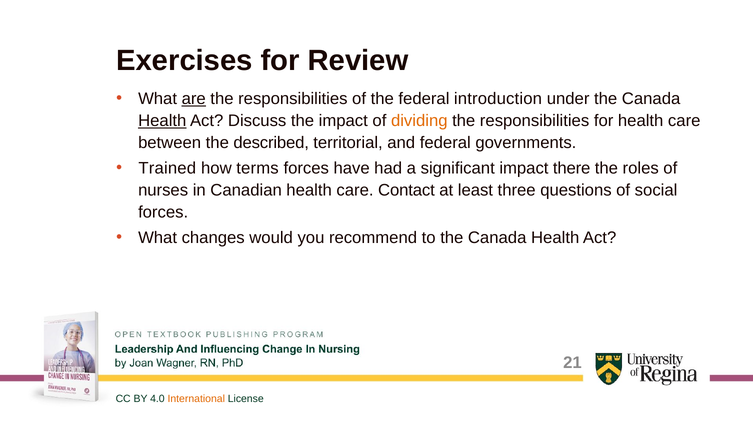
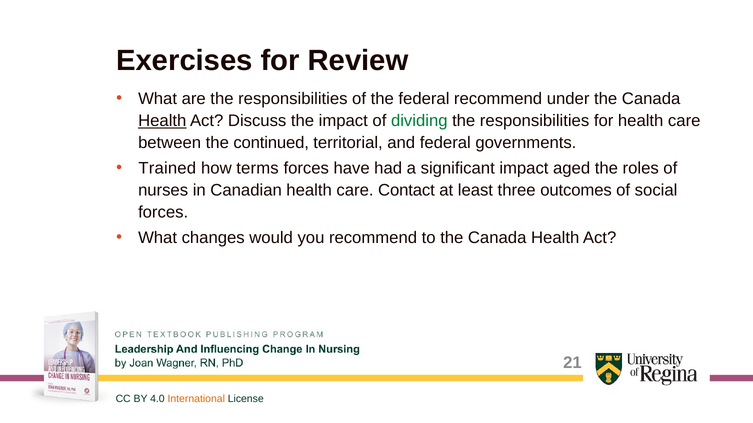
are underline: present -> none
federal introduction: introduction -> recommend
dividing colour: orange -> green
described: described -> continued
there: there -> aged
questions: questions -> outcomes
